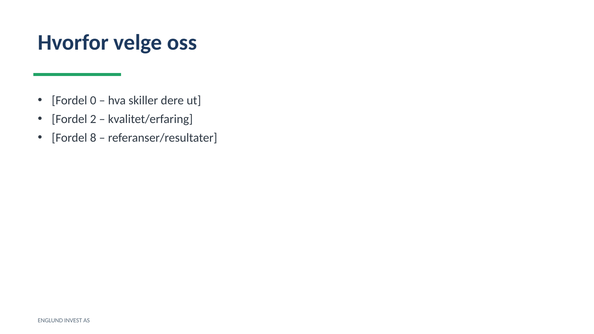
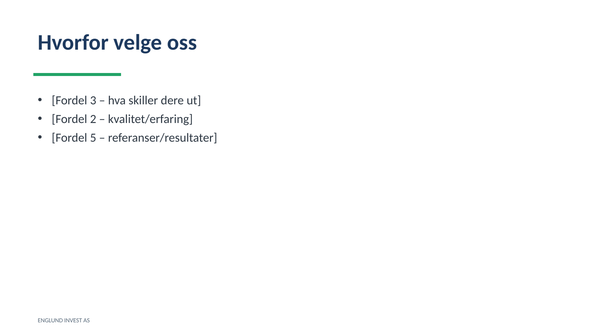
0: 0 -> 3
8: 8 -> 5
